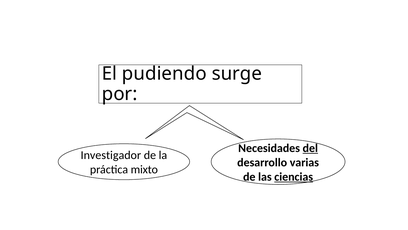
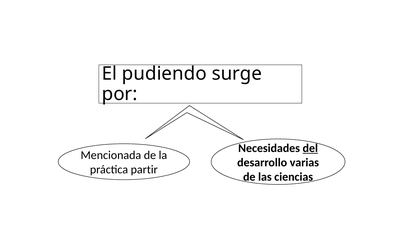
Investigador: Investigador -> Mencionada
mixto: mixto -> partir
ciencias underline: present -> none
